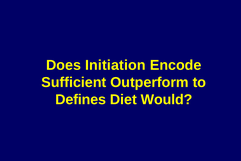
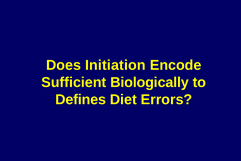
Outperform: Outperform -> Biologically
Would: Would -> Errors
